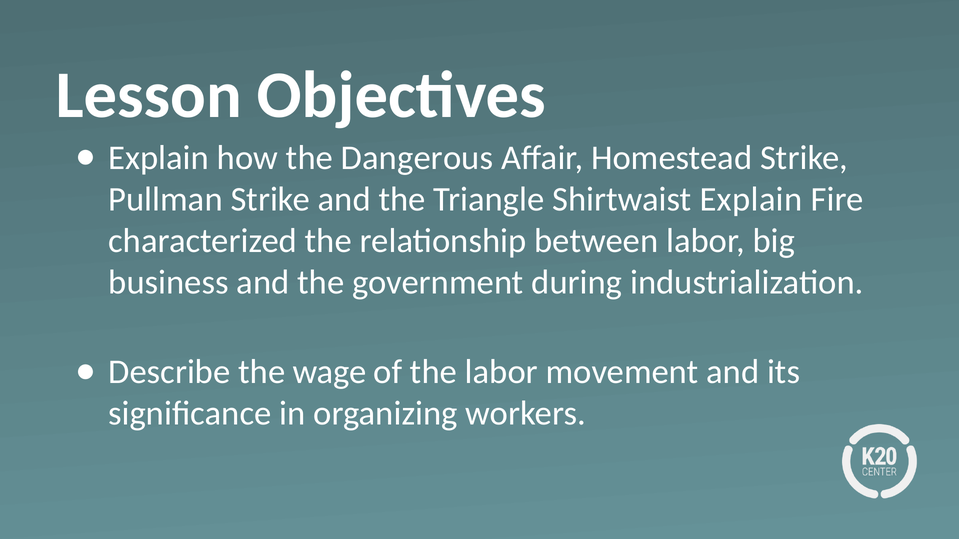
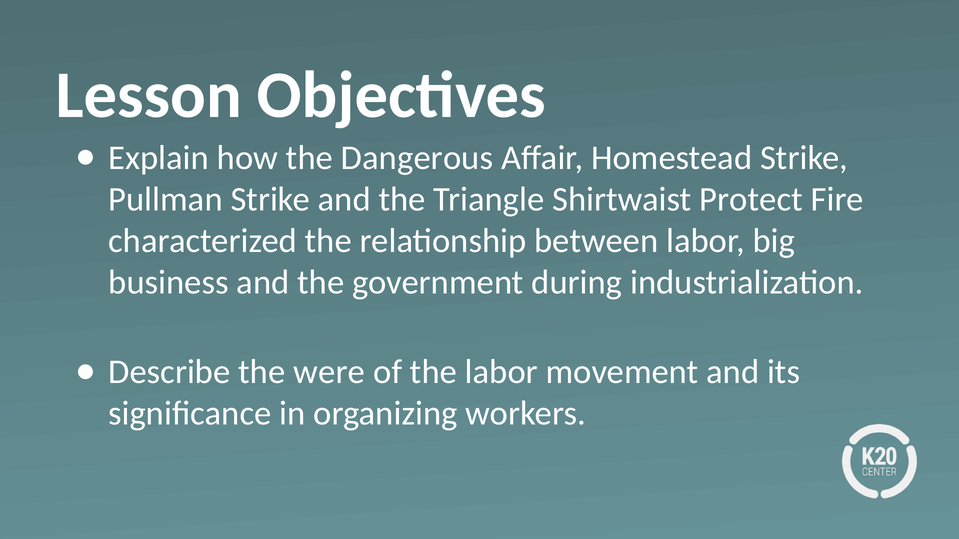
Shirtwaist Explain: Explain -> Protect
wage: wage -> were
